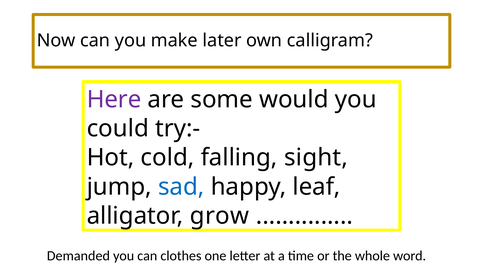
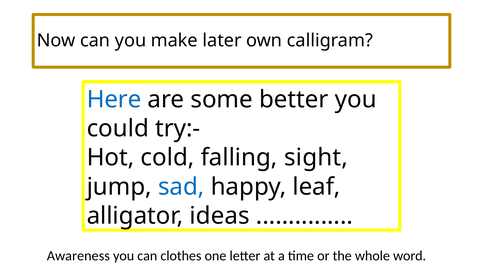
Here colour: purple -> blue
would: would -> better
grow: grow -> ideas
Demanded: Demanded -> Awareness
